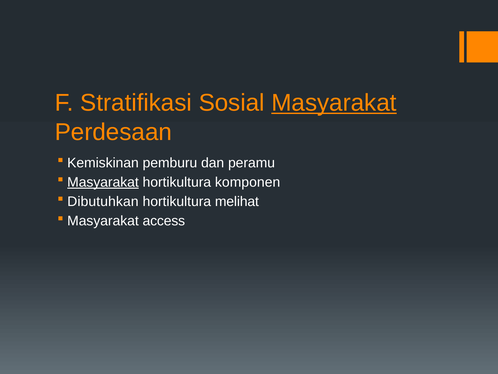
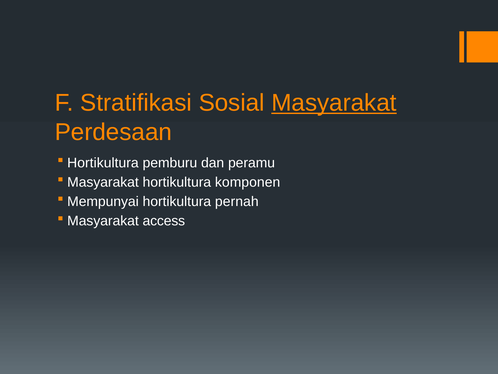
Kemiskinan at (103, 163): Kemiskinan -> Hortikultura
Masyarakat at (103, 182) underline: present -> none
Dibutuhkan: Dibutuhkan -> Mempunyai
melihat: melihat -> pernah
